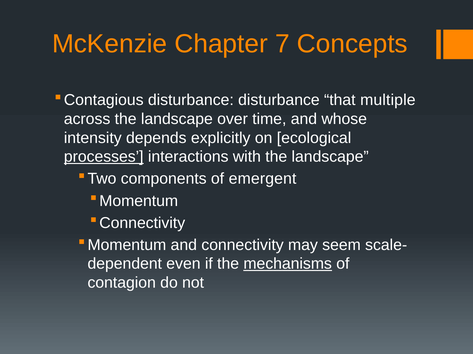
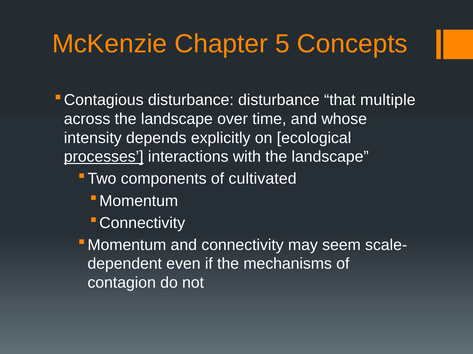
7: 7 -> 5
emergent: emergent -> cultivated
mechanisms underline: present -> none
